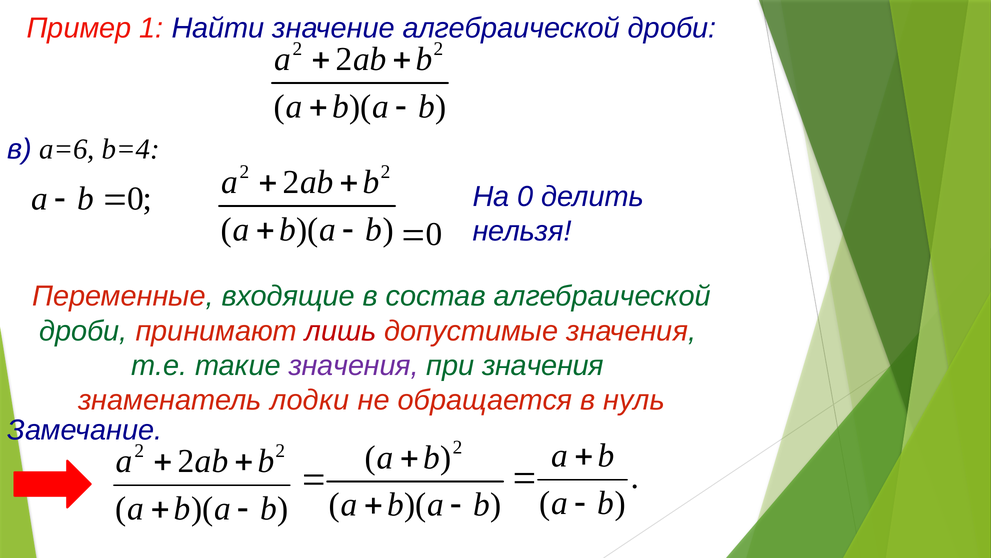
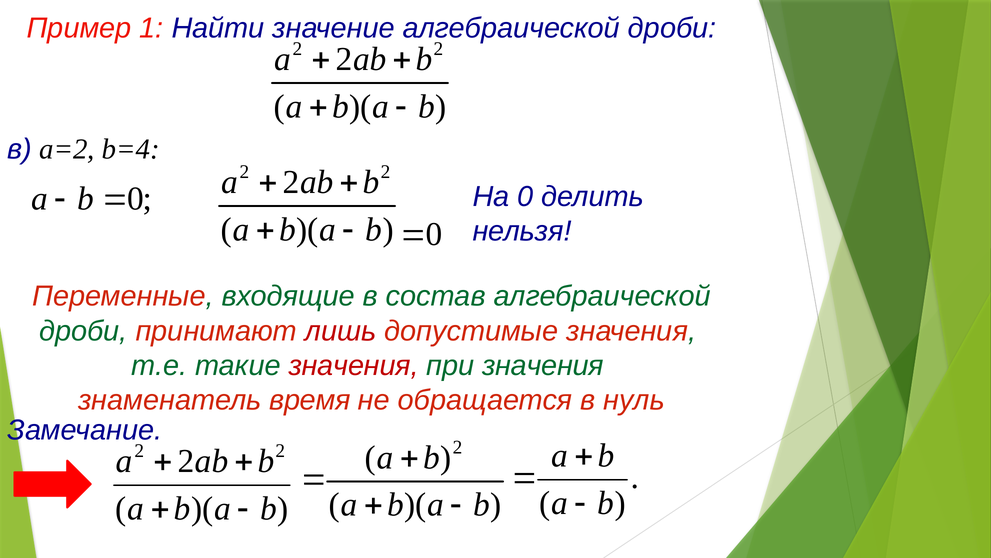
а=6: а=6 -> а=2
значения at (354, 365) colour: purple -> red
лодки: лодки -> время
